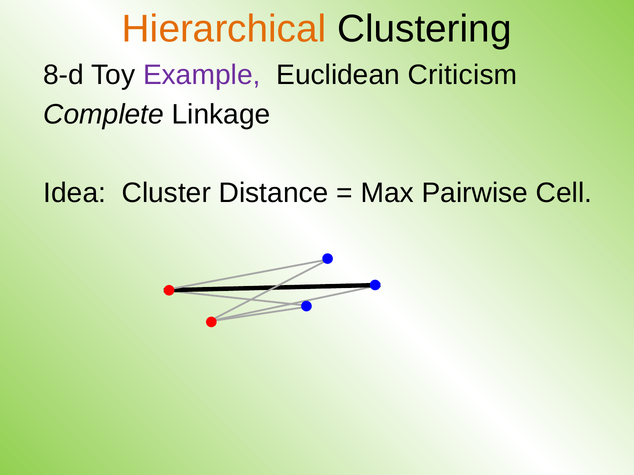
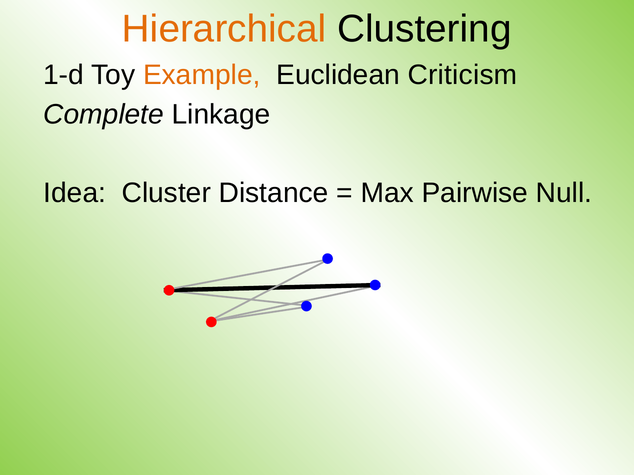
8-d: 8-d -> 1-d
Example colour: purple -> orange
Cell: Cell -> Null
